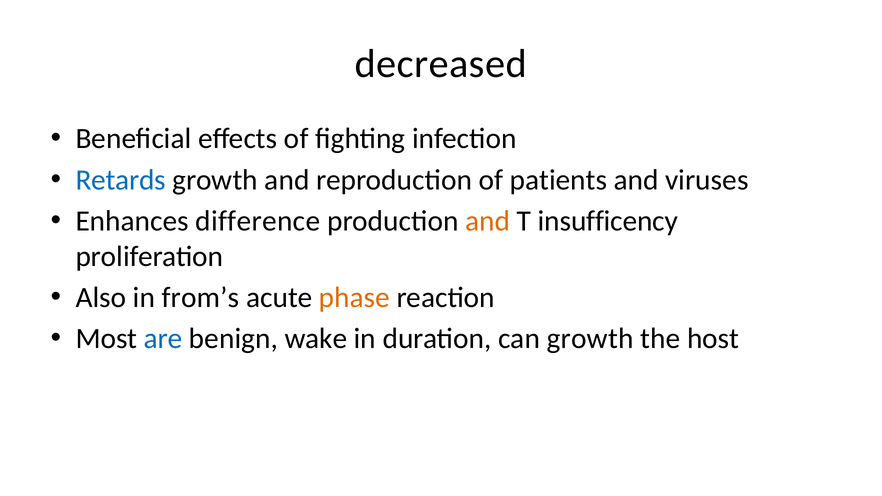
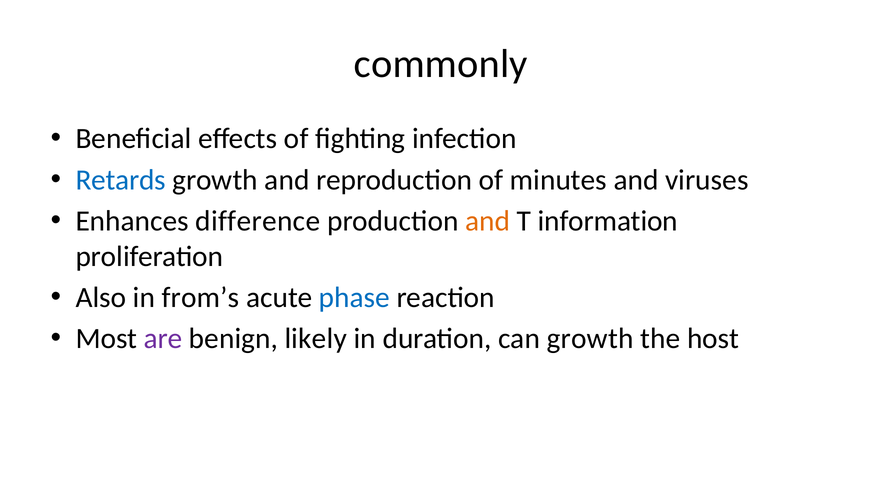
decreased: decreased -> commonly
patients: patients -> minutes
insufficency: insufficency -> information
phase colour: orange -> blue
are colour: blue -> purple
wake: wake -> likely
